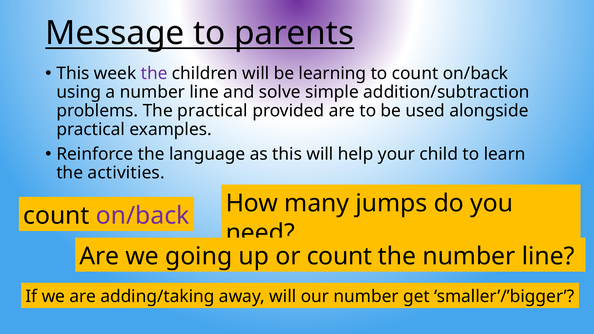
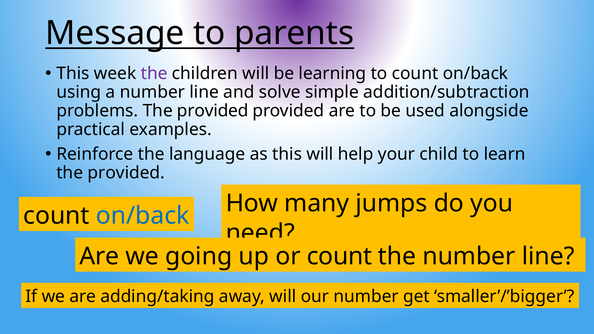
problems The practical: practical -> provided
activities at (126, 173): activities -> provided
on/back at (143, 216) colour: purple -> blue
